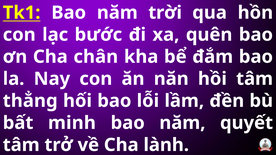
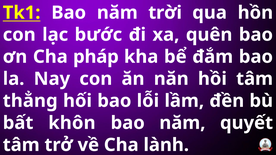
chân: chân -> pháp
minh: minh -> khôn
